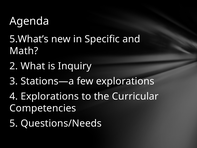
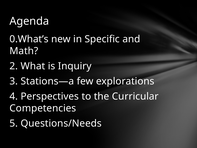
5.What’s: 5.What’s -> 0.What’s
4 Explorations: Explorations -> Perspectives
